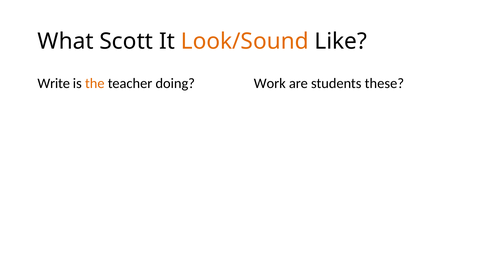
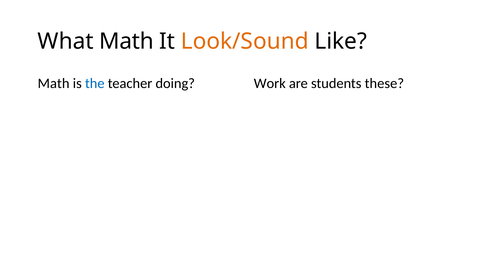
What Scott: Scott -> Math
Write at (54, 84): Write -> Math
the colour: orange -> blue
